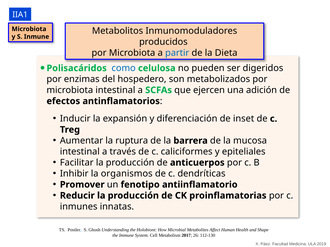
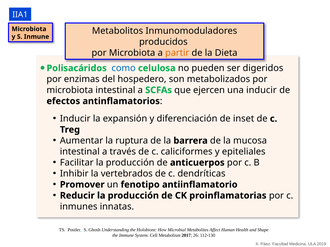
partir colour: blue -> orange
una adición: adición -> inducir
organismos: organismos -> vertebrados
